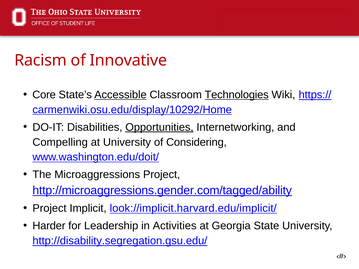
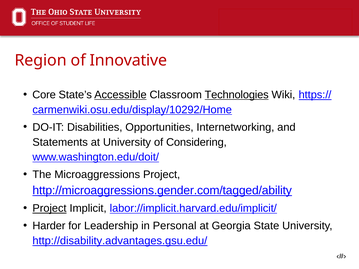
Racism: Racism -> Region
Opportunities underline: present -> none
Compelling: Compelling -> Statements
Project at (50, 209) underline: none -> present
look://implicit.harvard.edu/implicit/: look://implicit.harvard.edu/implicit/ -> labor://implicit.harvard.edu/implicit/
Activities: Activities -> Personal
http://disability.segregation.gsu.edu/: http://disability.segregation.gsu.edu/ -> http://disability.advantages.gsu.edu/
